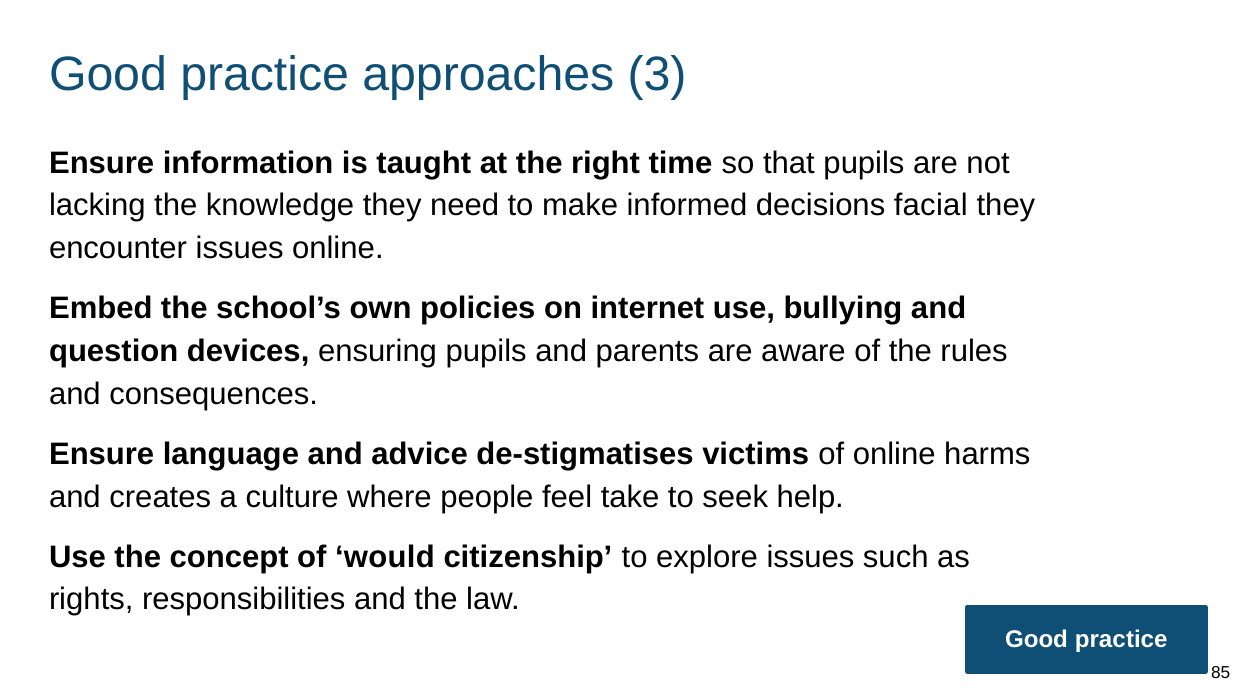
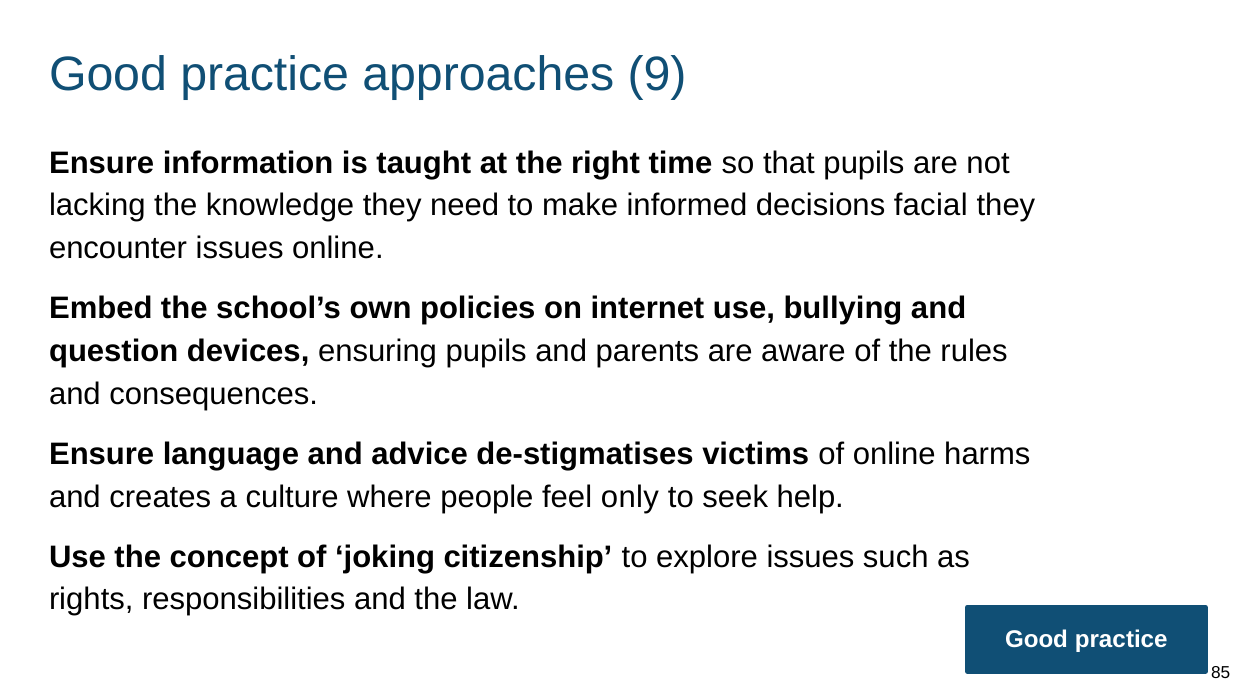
3: 3 -> 9
take: take -> only
would: would -> joking
